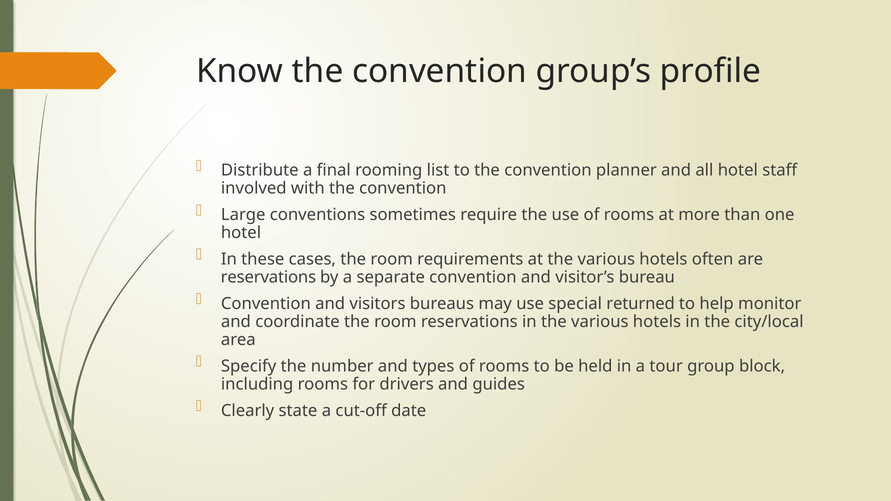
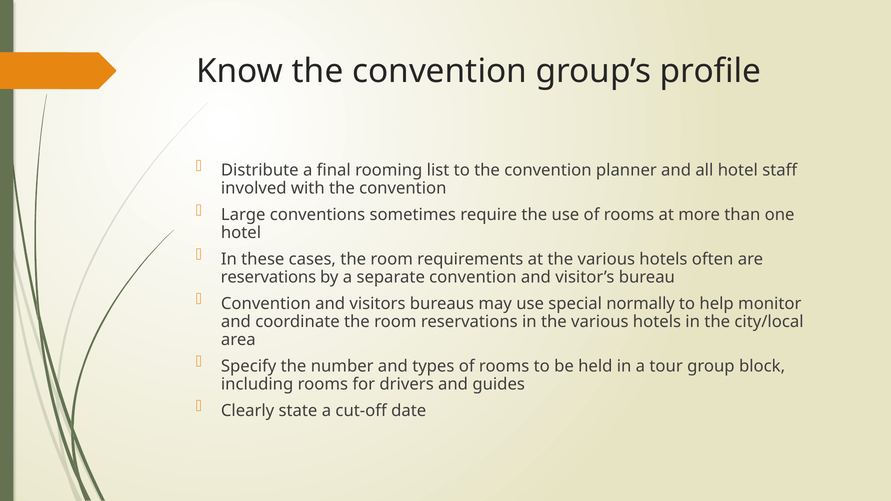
returned: returned -> normally
